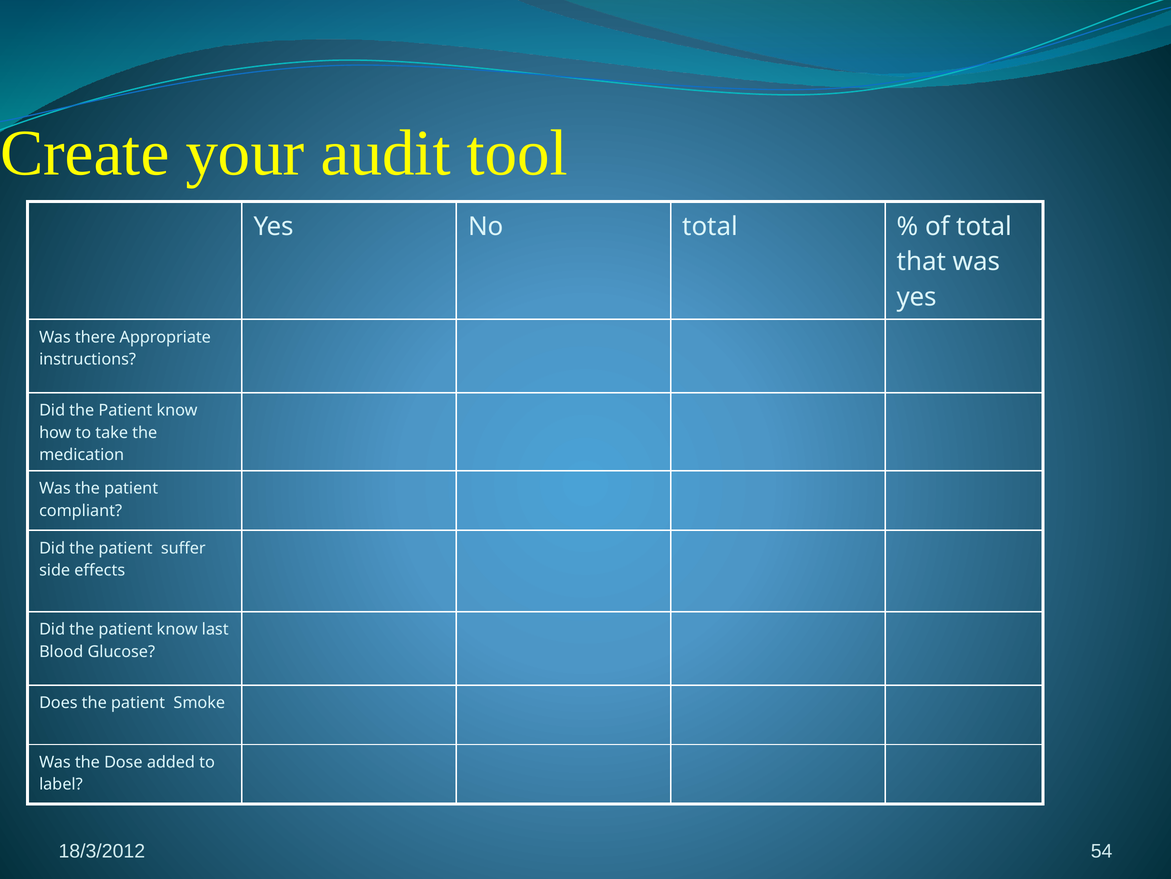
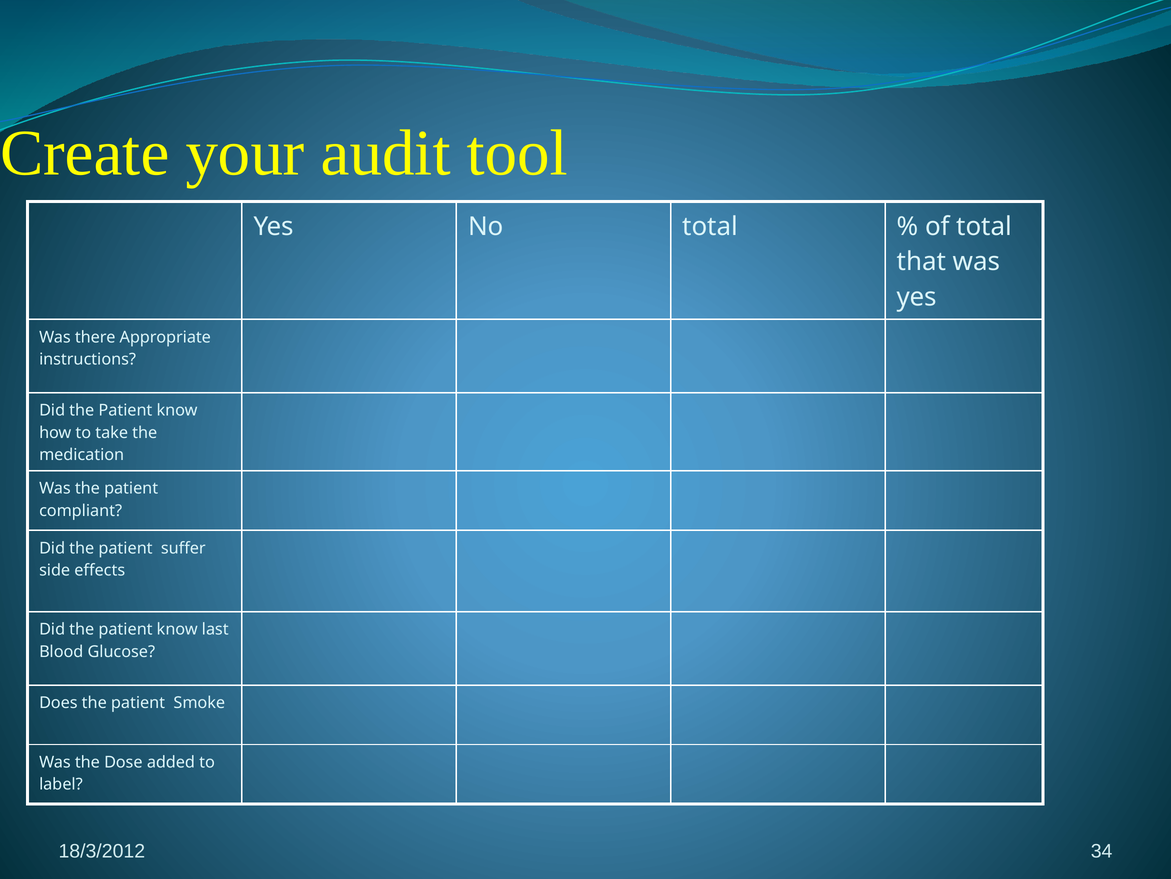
54: 54 -> 34
